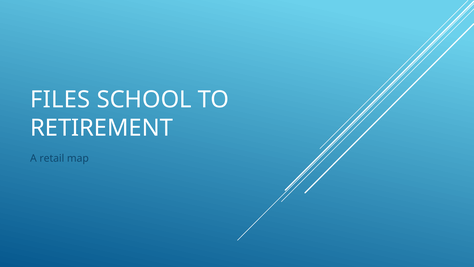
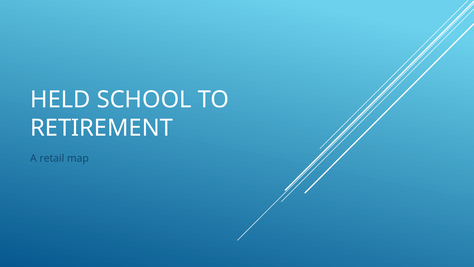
FILES: FILES -> HELD
